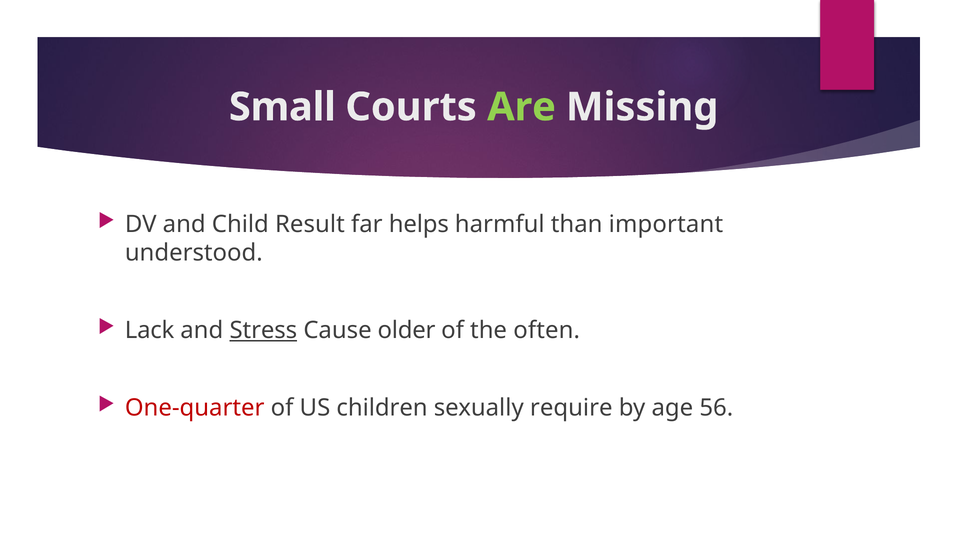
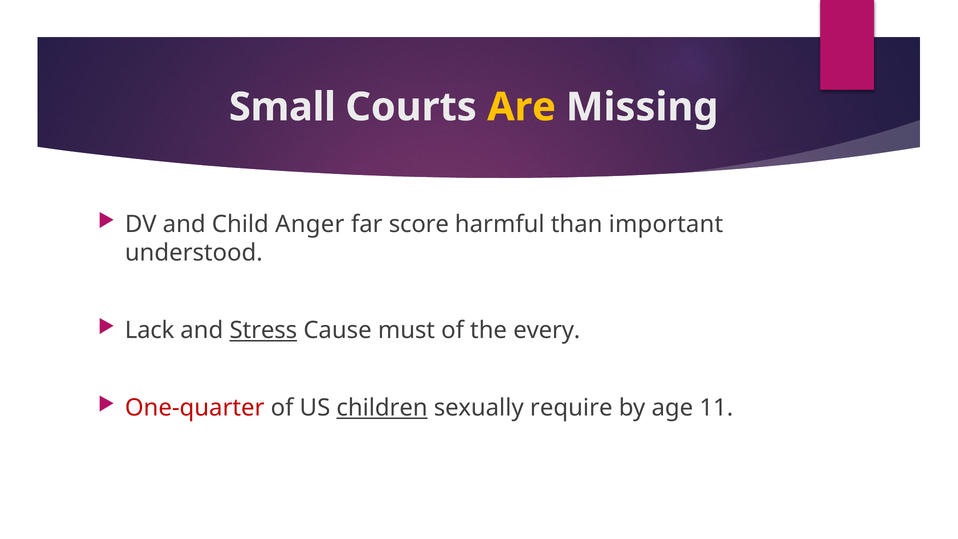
Are colour: light green -> yellow
Result: Result -> Anger
helps: helps -> score
older: older -> must
often: often -> every
children underline: none -> present
56: 56 -> 11
